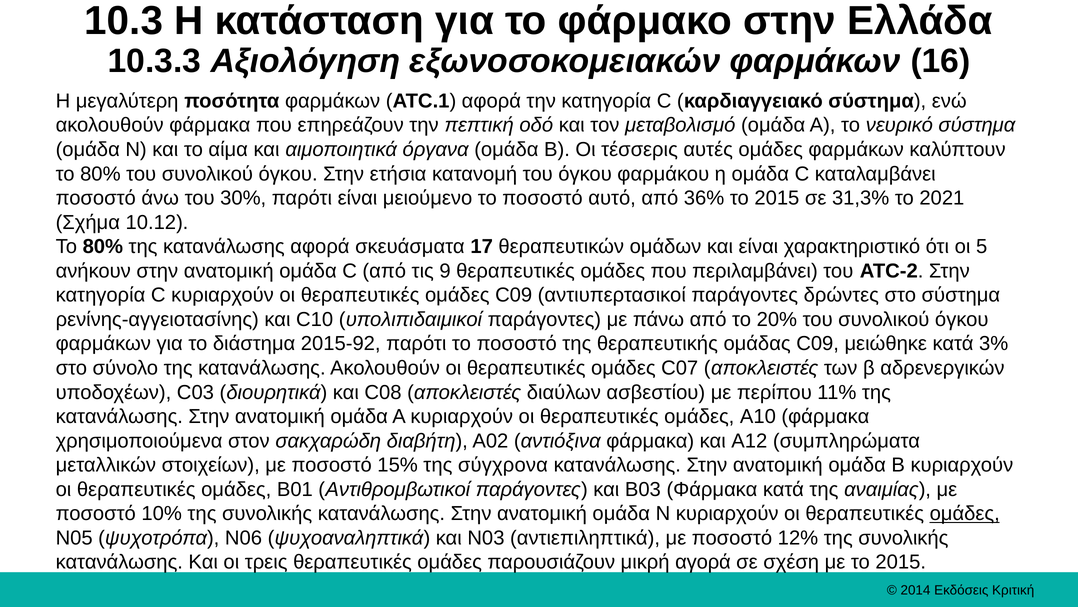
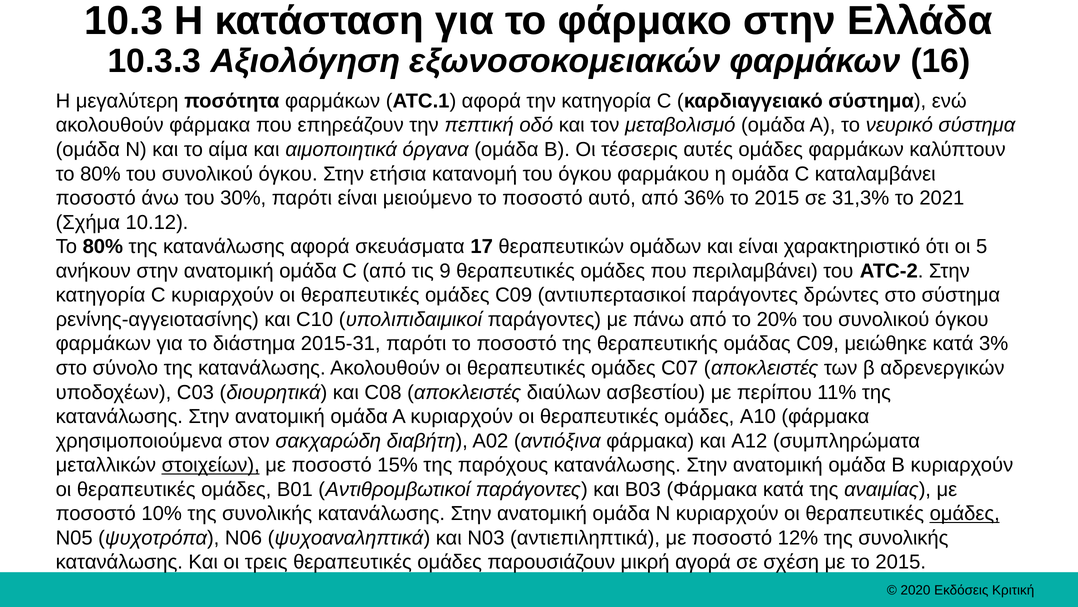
2015-92: 2015-92 -> 2015-31
στοιχείων underline: none -> present
σύγχρονα: σύγχρονα -> παρόχους
2014: 2014 -> 2020
